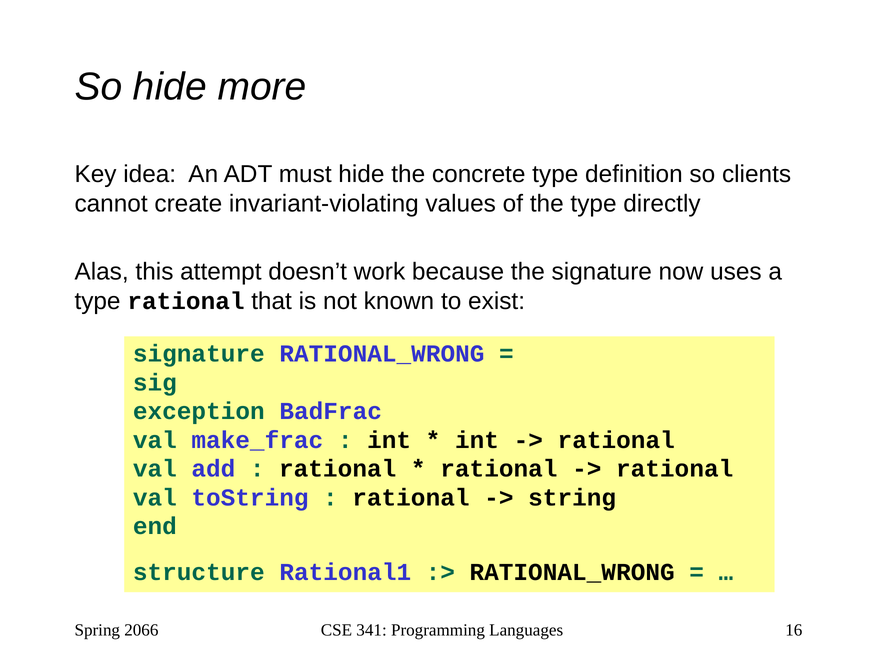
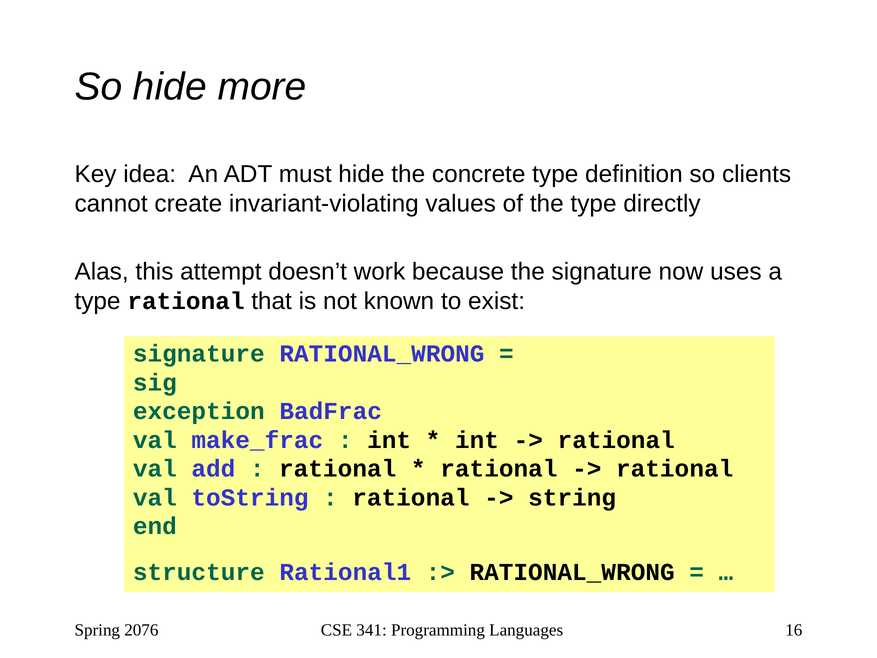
2066: 2066 -> 2076
